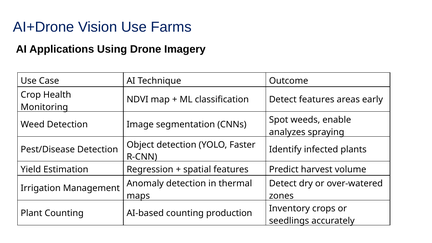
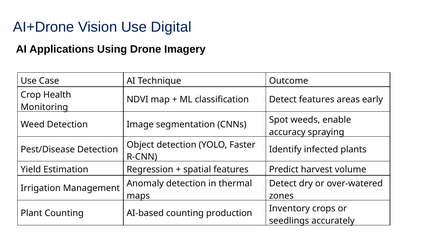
Farms: Farms -> Digital
analyzes: analyzes -> accuracy
